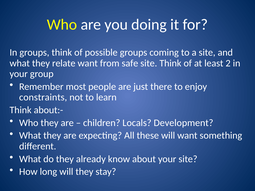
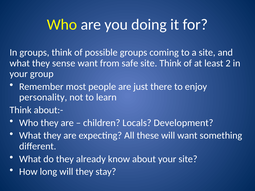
relate: relate -> sense
constraints: constraints -> personality
